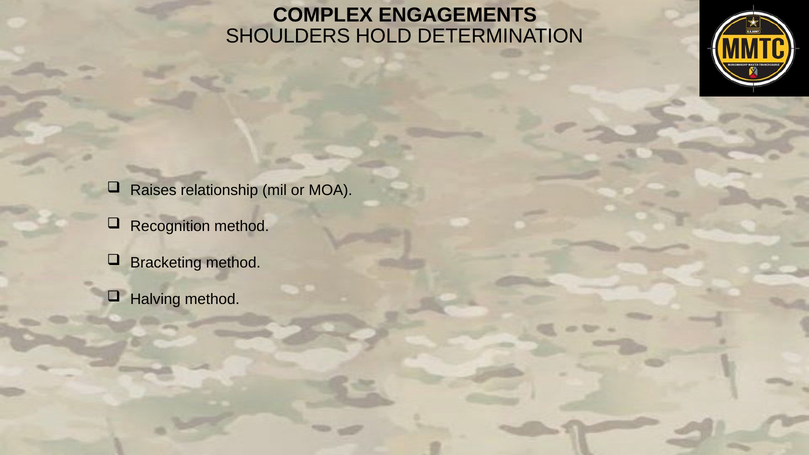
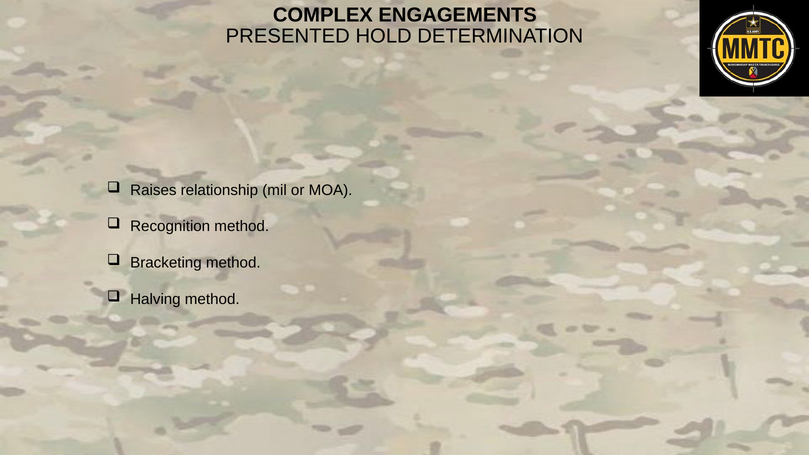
SHOULDERS: SHOULDERS -> PRESENTED
